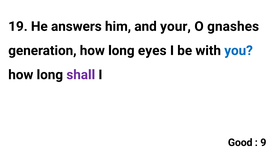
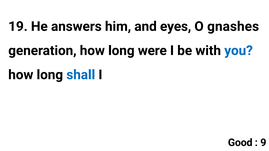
your: your -> eyes
eyes: eyes -> were
shall colour: purple -> blue
